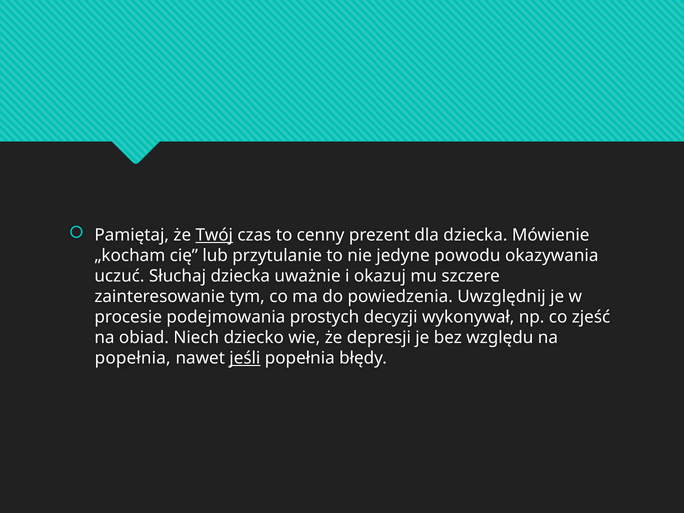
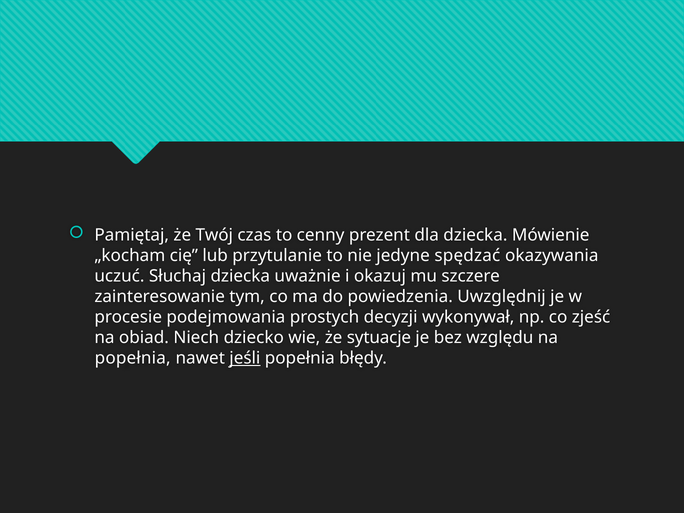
Twój underline: present -> none
powodu: powodu -> spędzać
depresji: depresji -> sytuacje
